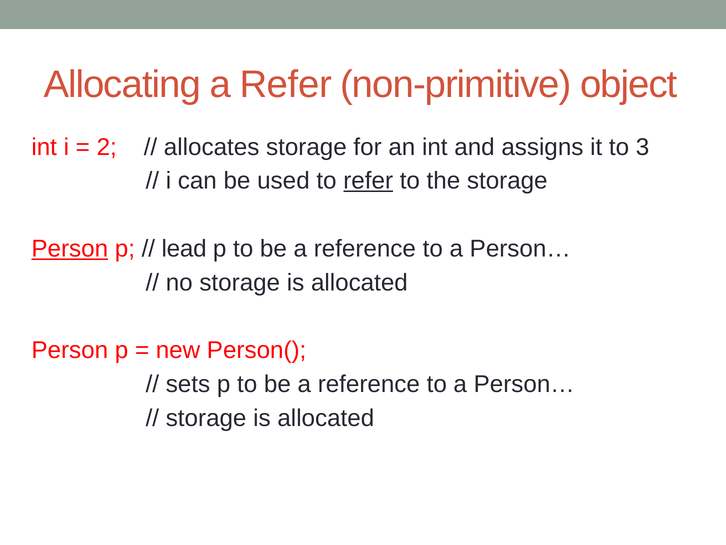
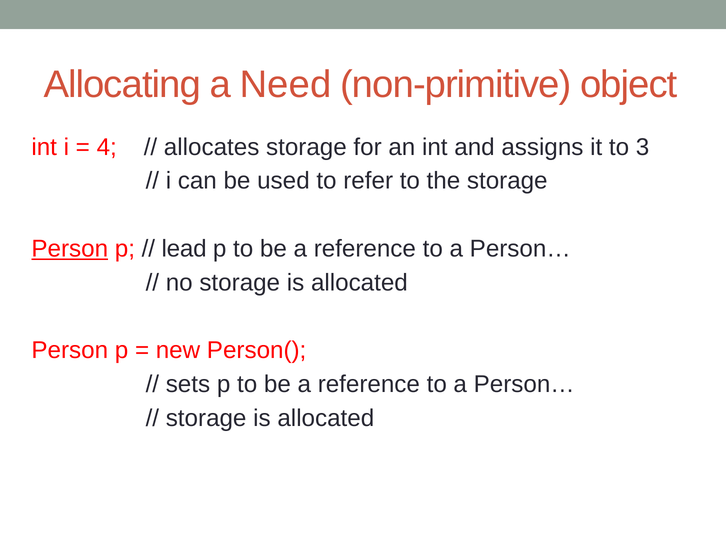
a Refer: Refer -> Need
2: 2 -> 4
refer at (368, 181) underline: present -> none
